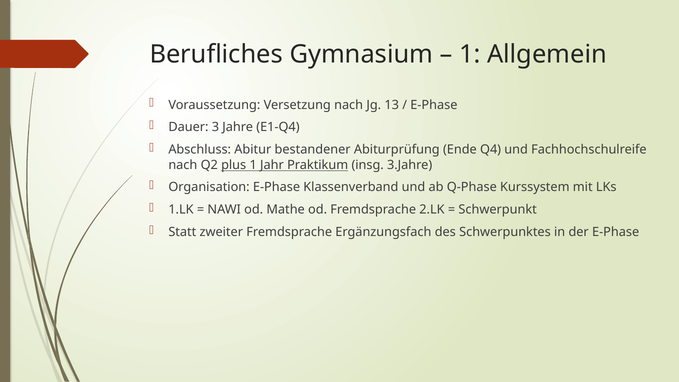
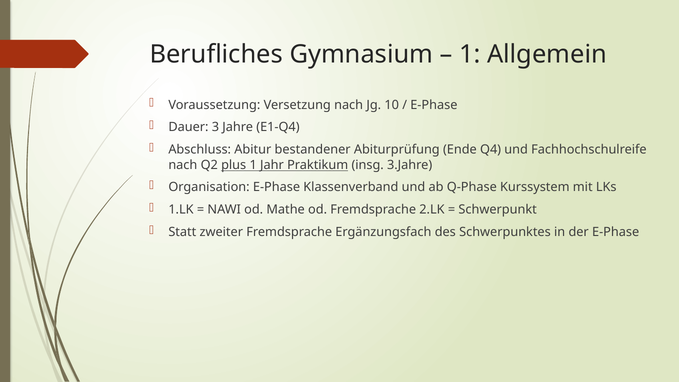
13: 13 -> 10
